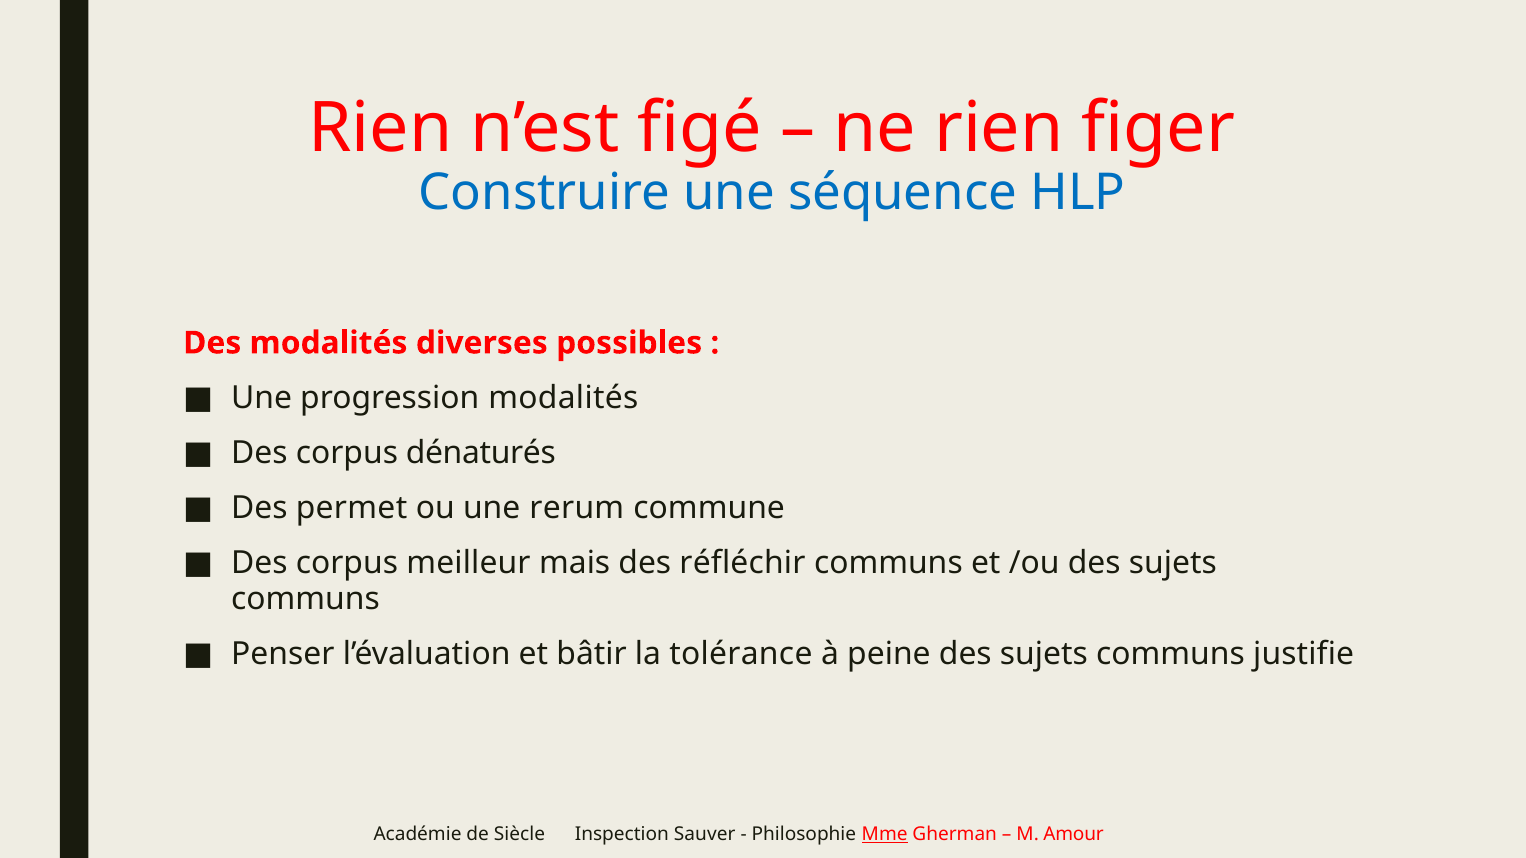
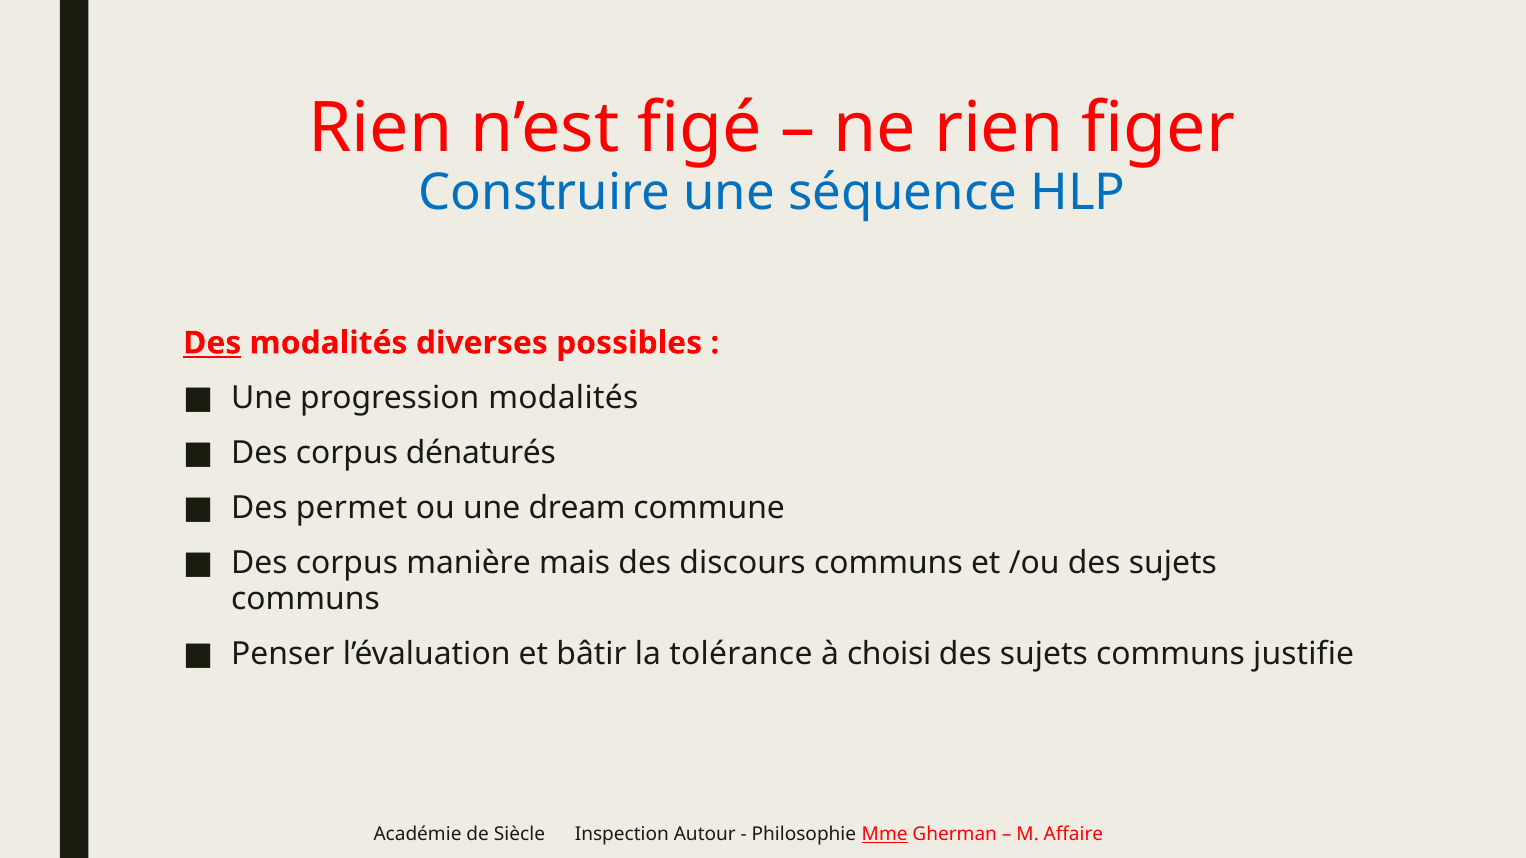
Des at (212, 343) underline: none -> present
rerum: rerum -> dream
meilleur: meilleur -> manière
réfléchir: réfléchir -> discours
peine: peine -> choisi
Sauver: Sauver -> Autour
Amour: Amour -> Affaire
